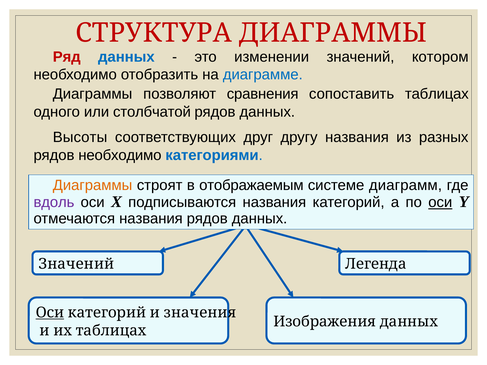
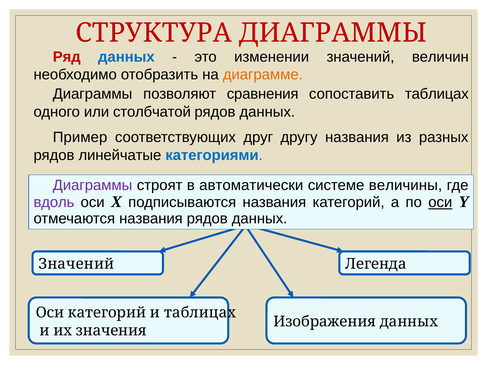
котором: котором -> величин
диаграмме colour: blue -> orange
Высоты: Высоты -> Пример
рядов необходимо: необходимо -> линейчатые
Диаграммы at (93, 185) colour: orange -> purple
отображаемым: отображаемым -> автоматически
диаграмм: диаграмм -> величины
Оси at (50, 313) underline: present -> none
и значения: значения -> таблицах
их таблицах: таблицах -> значения
